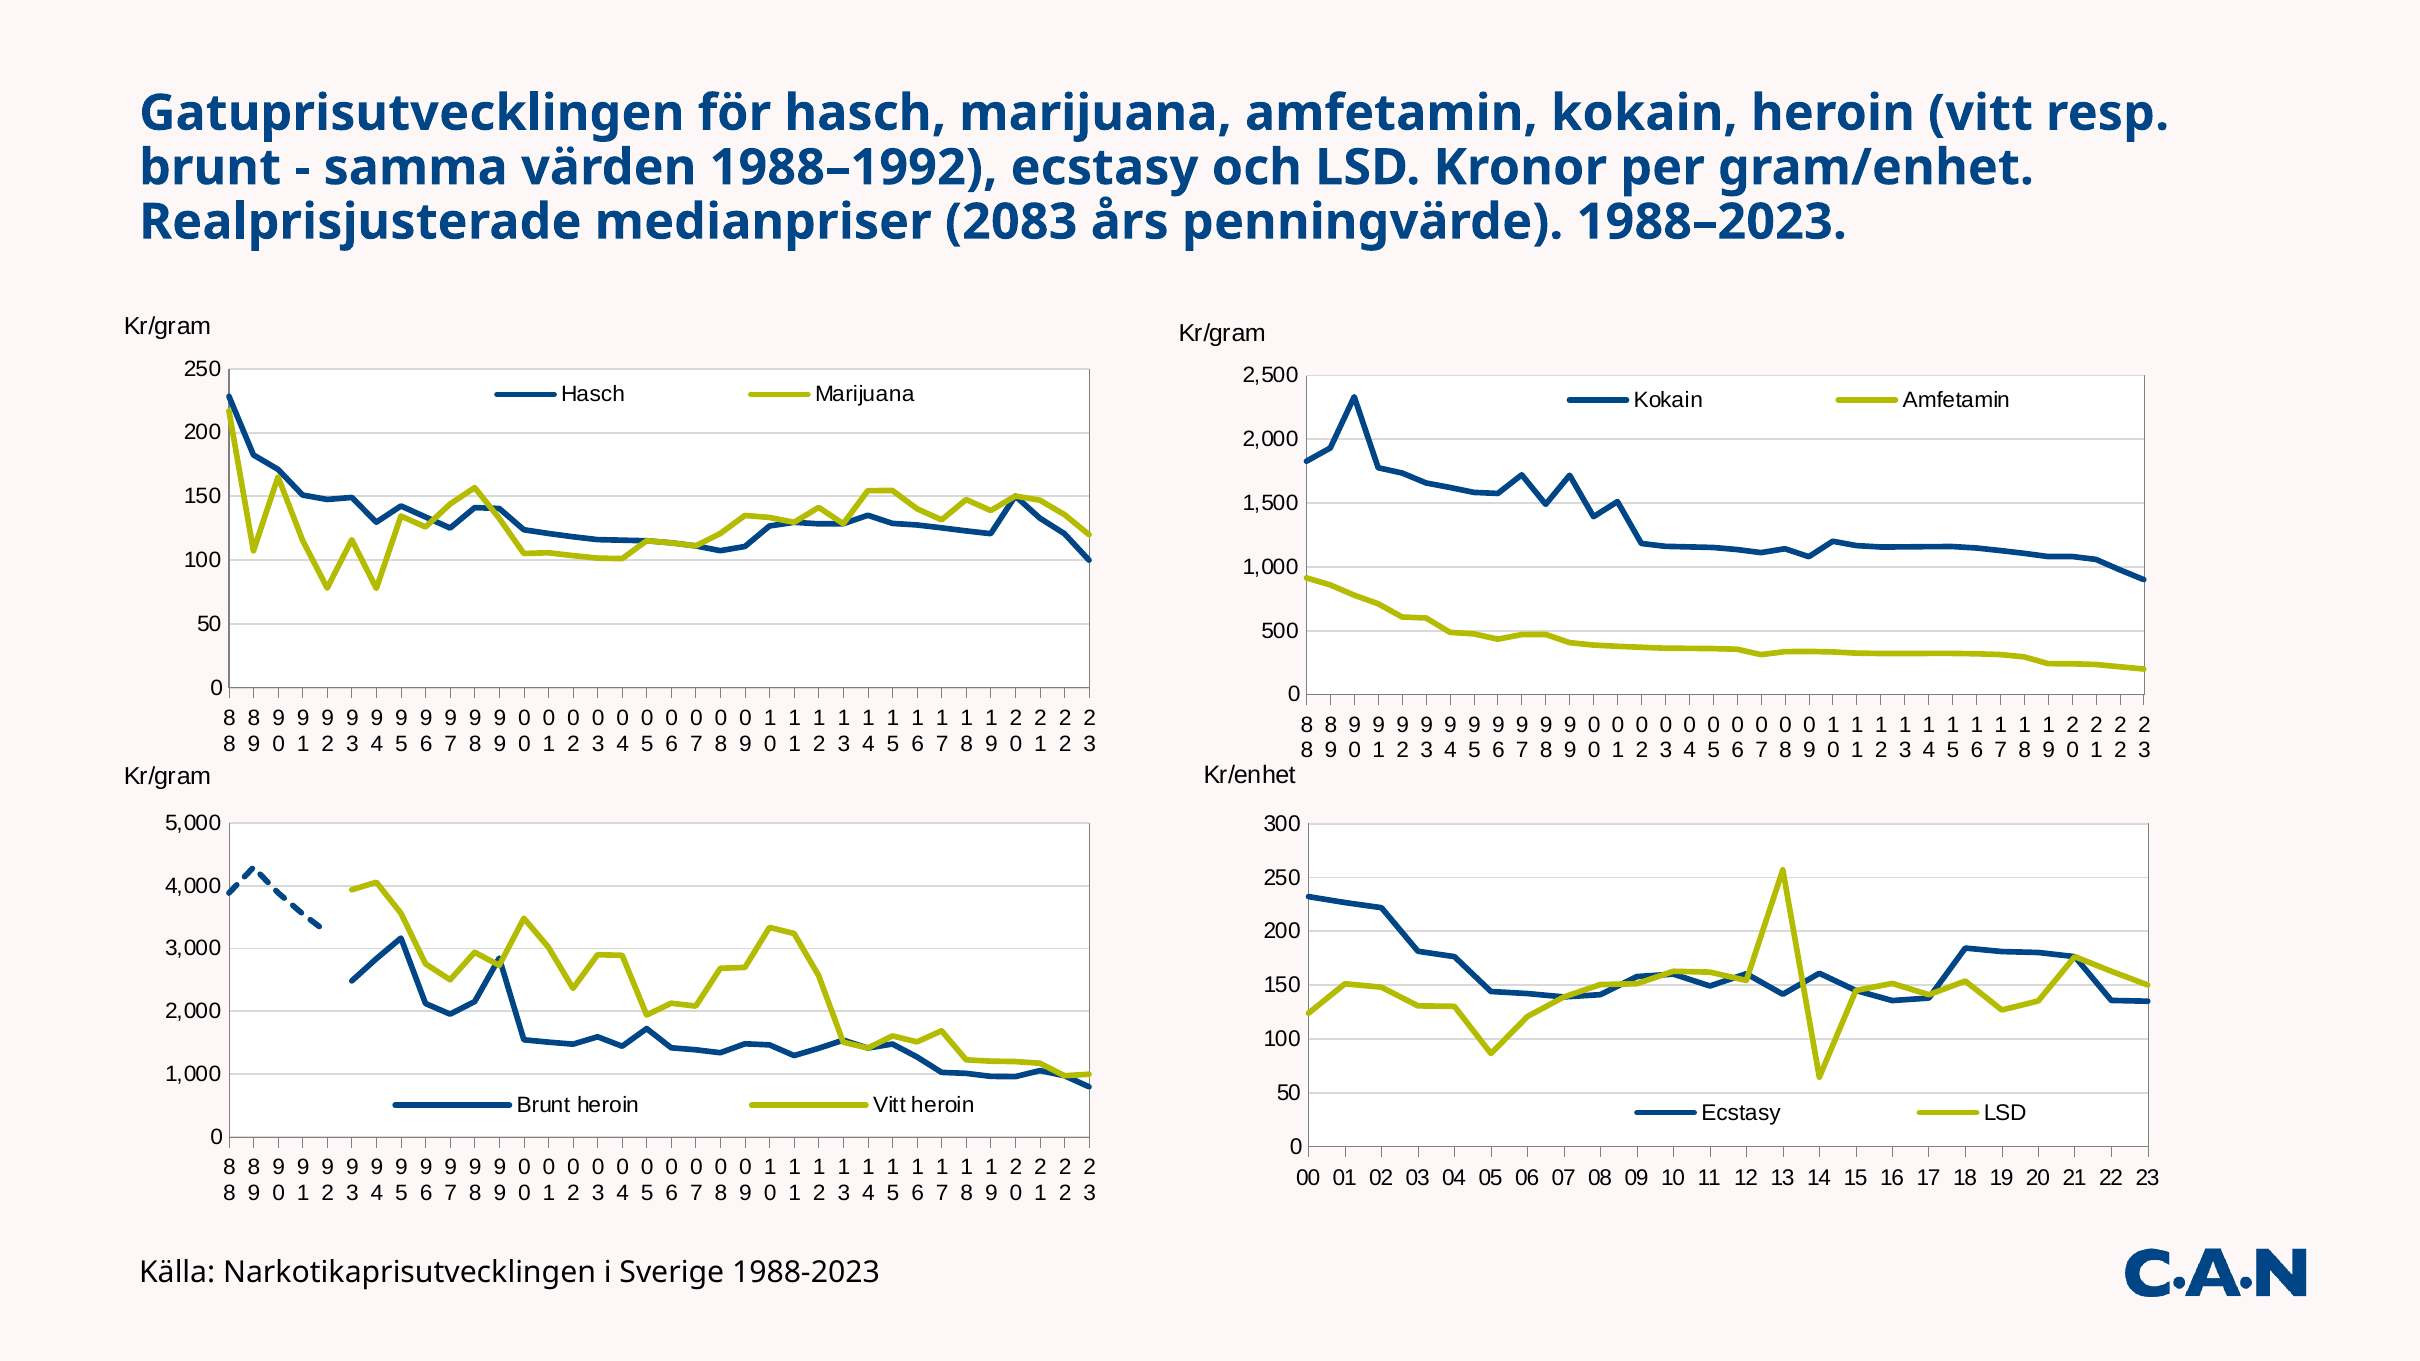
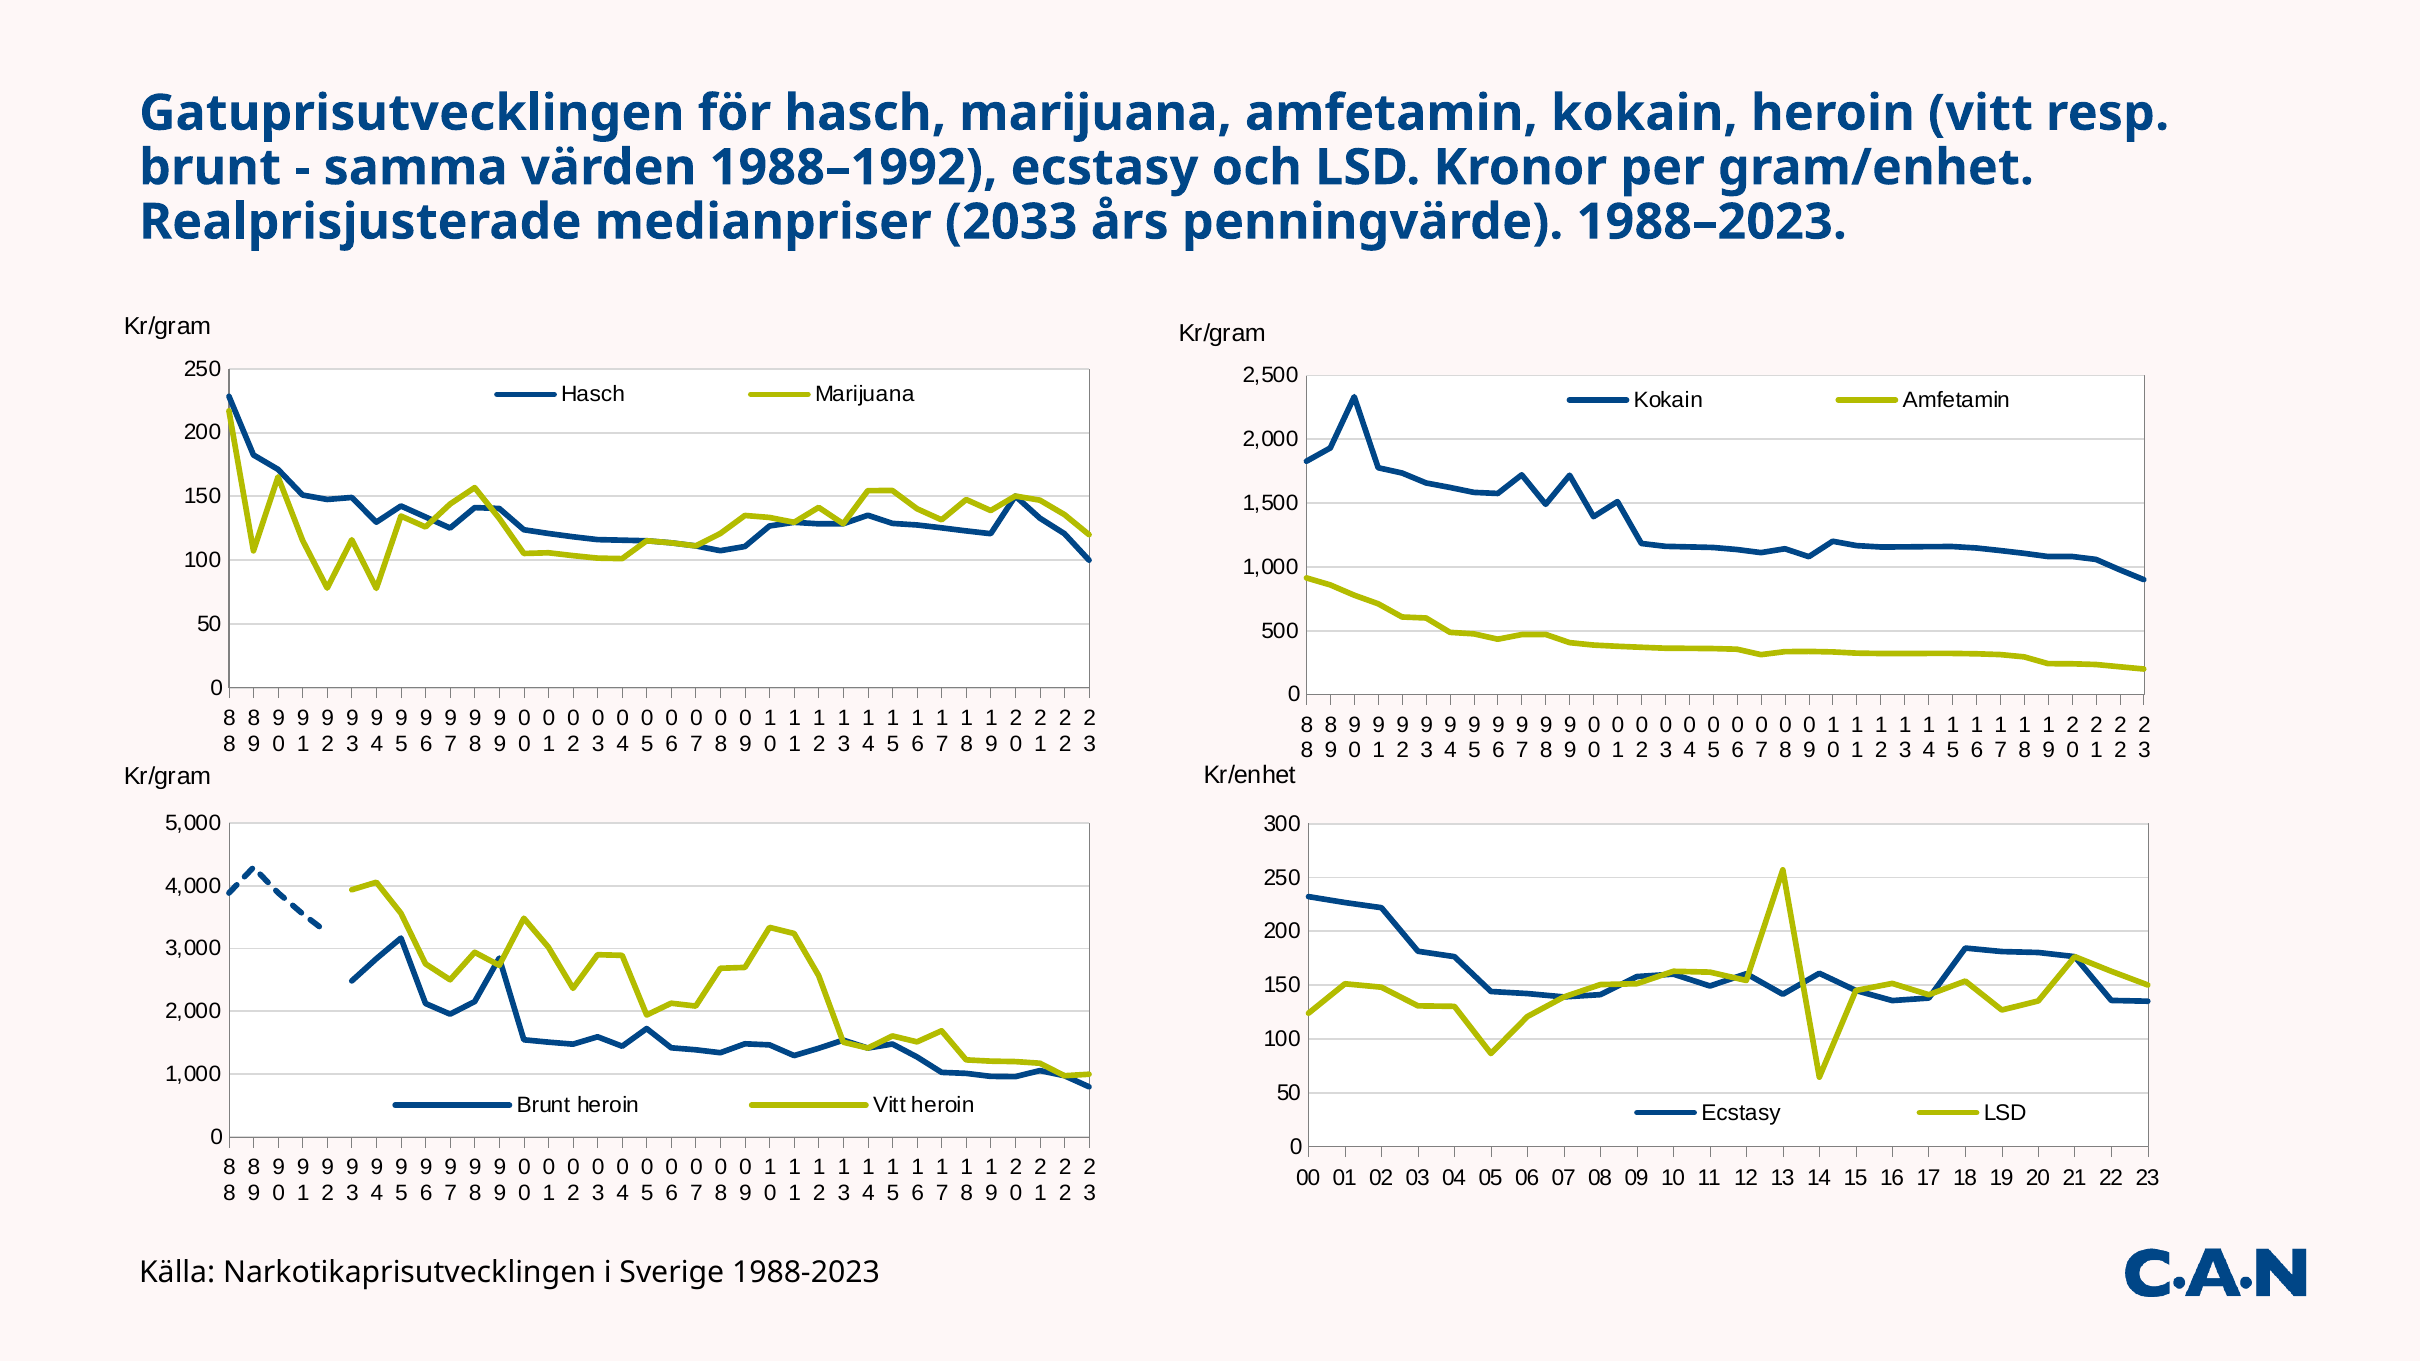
2083: 2083 -> 2033
